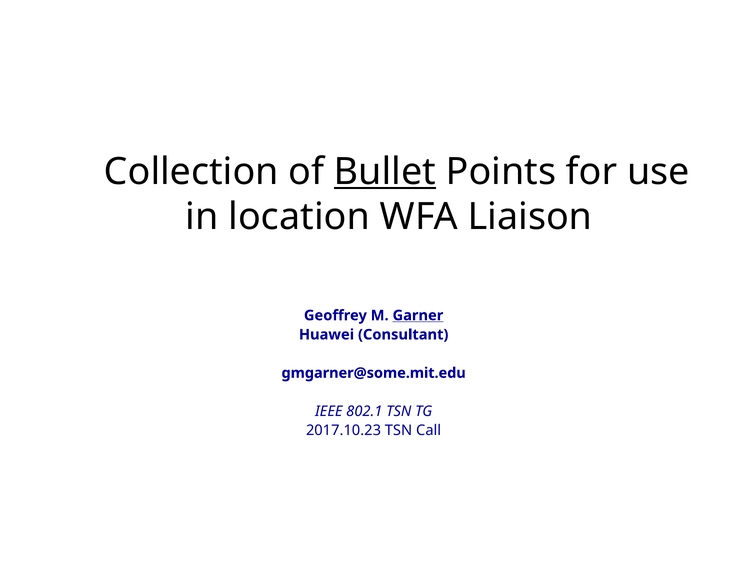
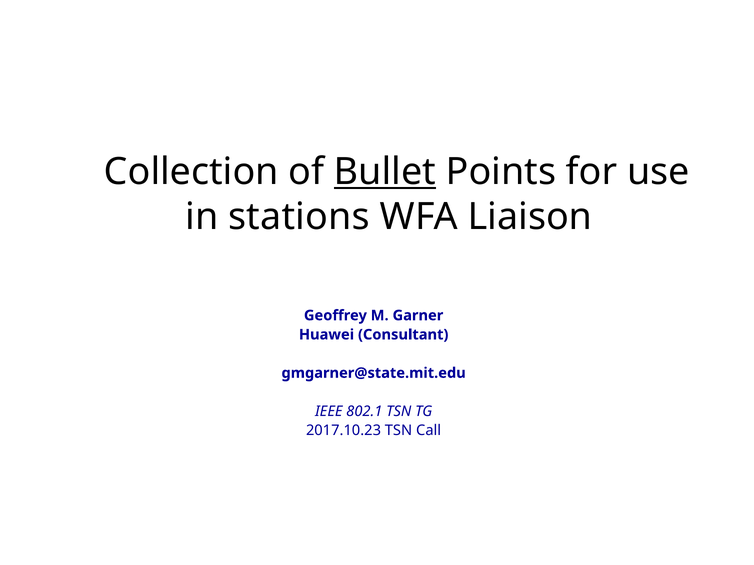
location: location -> stations
Garner underline: present -> none
gmgarner@some.mit.edu: gmgarner@some.mit.edu -> gmgarner@state.mit.edu
